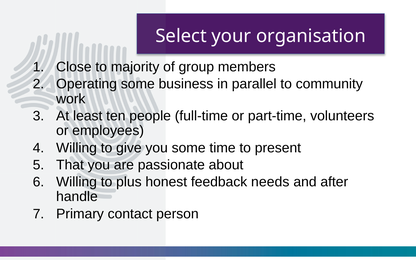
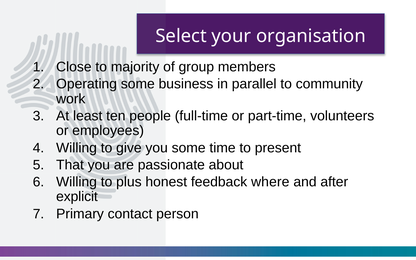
needs: needs -> where
handle: handle -> explicit
